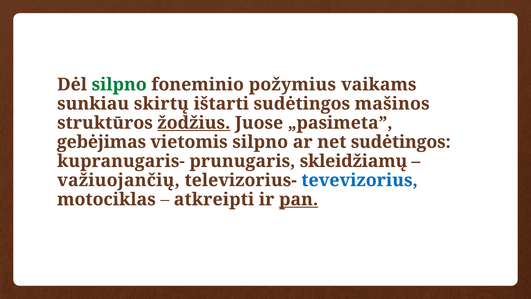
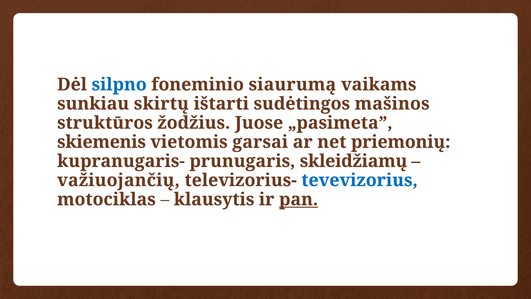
silpno at (119, 84) colour: green -> blue
požymius: požymius -> siaurumą
žodžius underline: present -> none
gebėjimas: gebėjimas -> skiemenis
vietomis silpno: silpno -> garsai
net sudėtingos: sudėtingos -> priemonių
atkreipti: atkreipti -> klausytis
